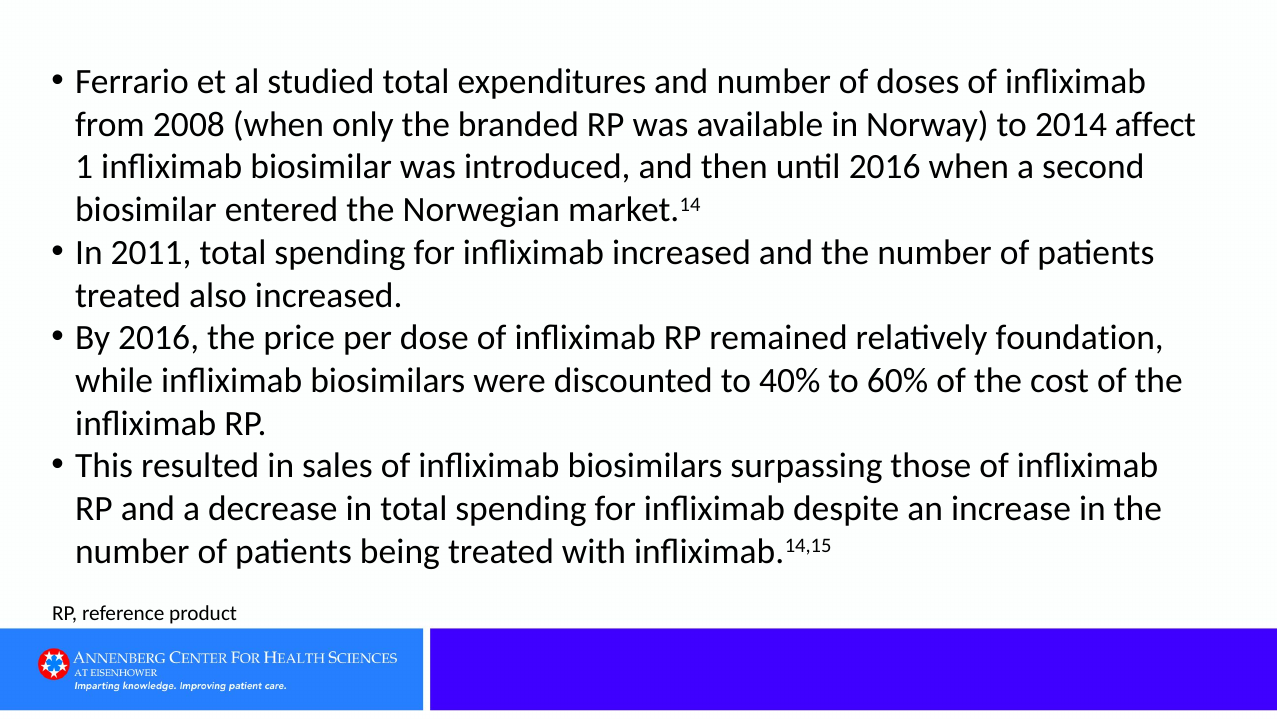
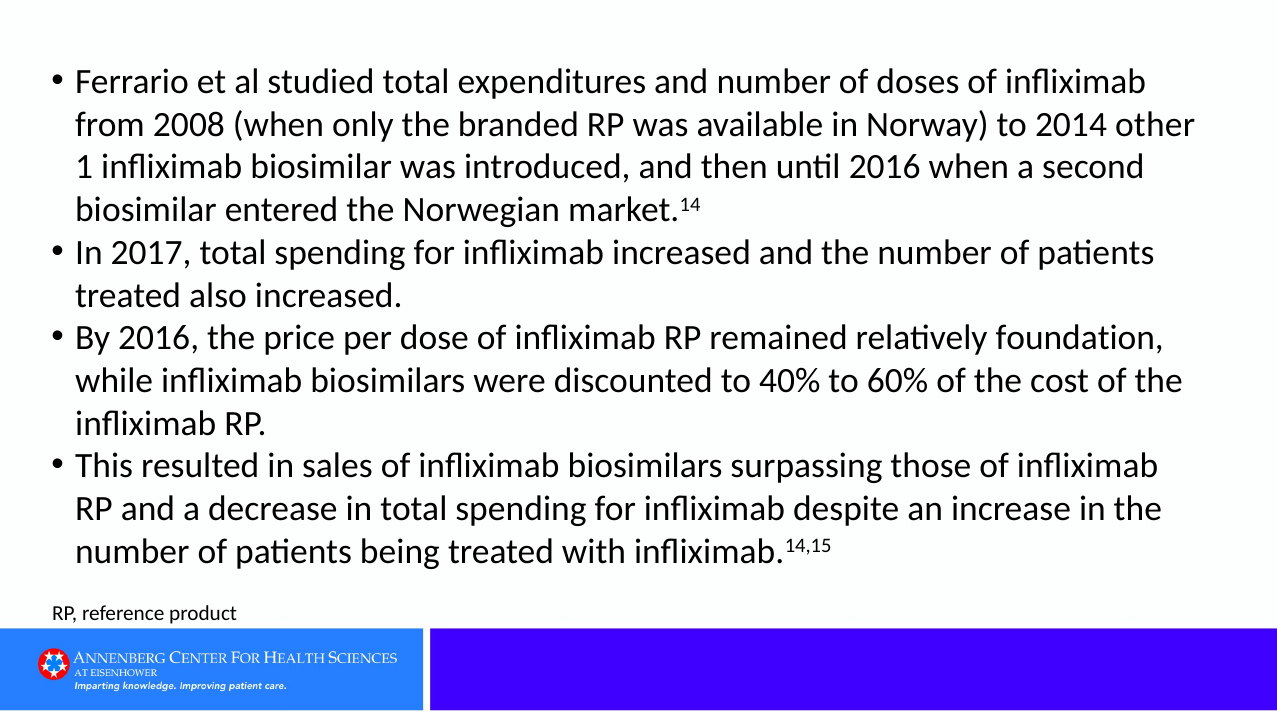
affect: affect -> other
2011: 2011 -> 2017
